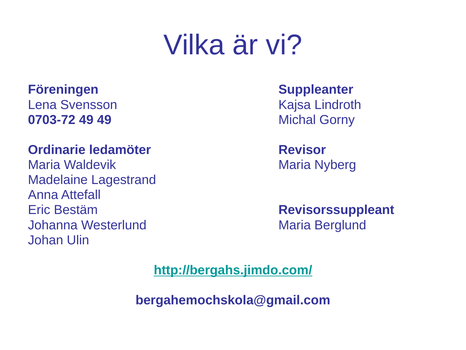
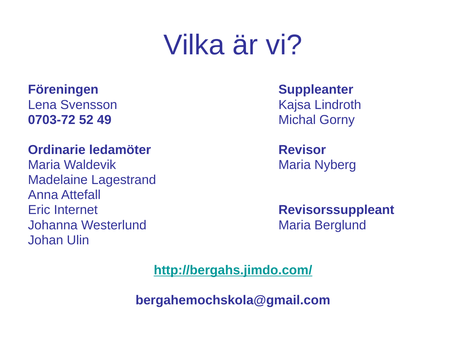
0703-72 49: 49 -> 52
Bestäm: Bestäm -> Internet
